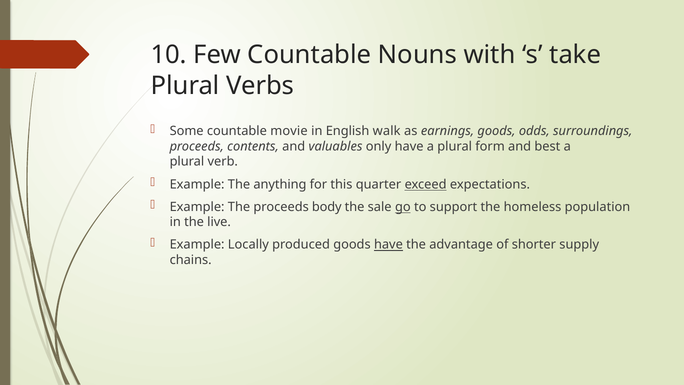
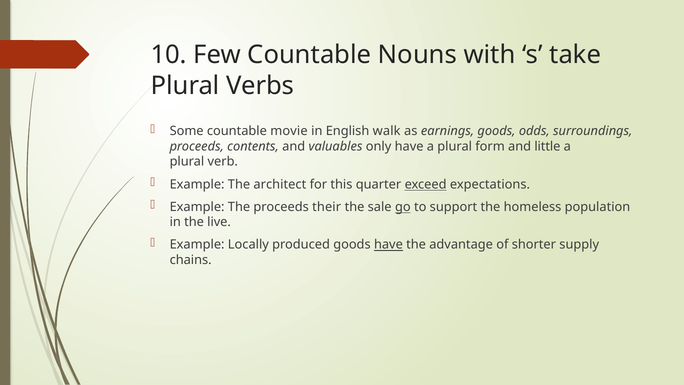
best: best -> little
anything: anything -> architect
body: body -> their
